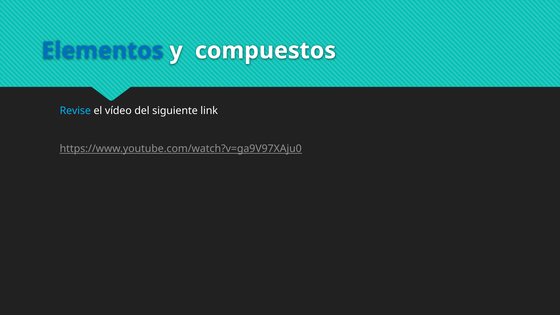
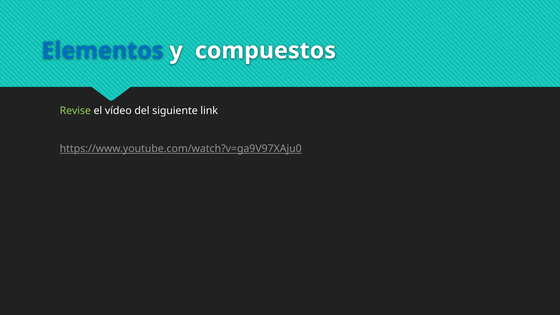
Revise colour: light blue -> light green
